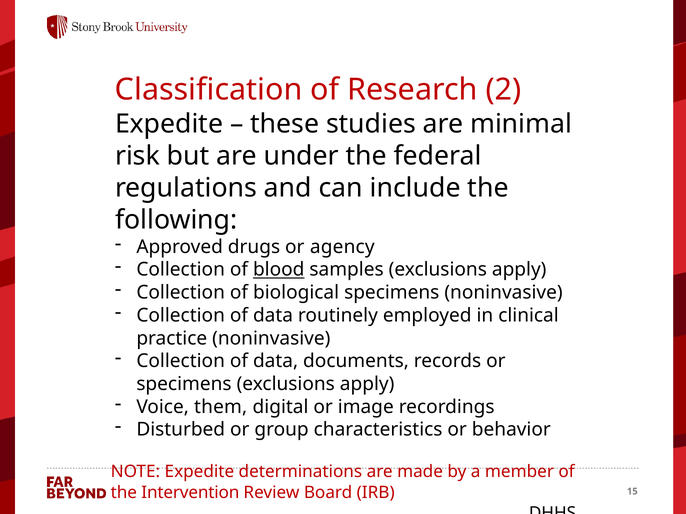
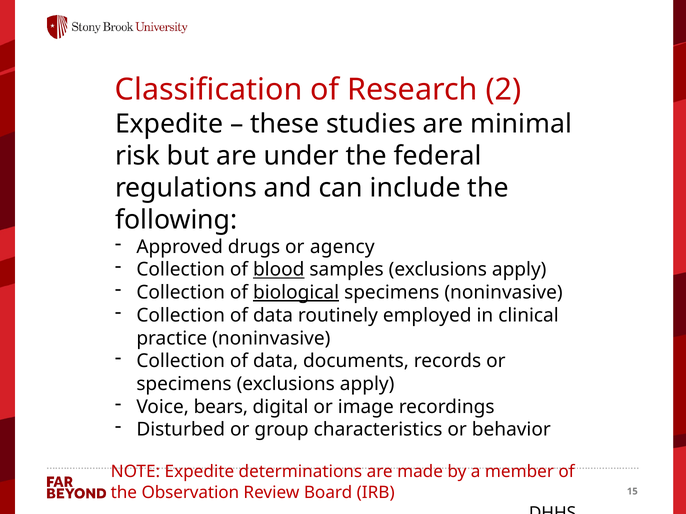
biological underline: none -> present
them: them -> bears
Intervention: Intervention -> Observation
